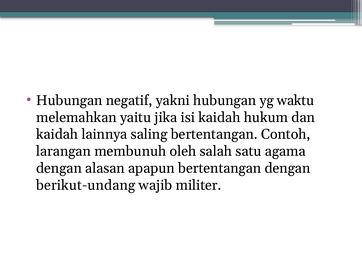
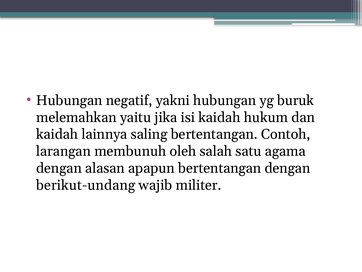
waktu: waktu -> buruk
